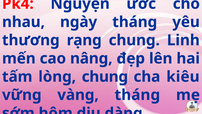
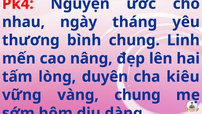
rạng: rạng -> bình
lòng chung: chung -> duyên
vàng tháng: tháng -> chung
